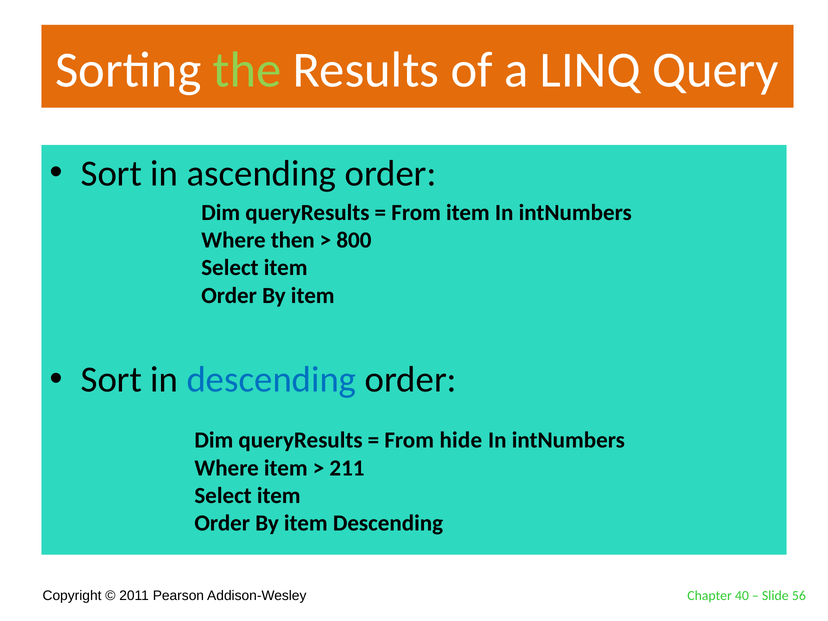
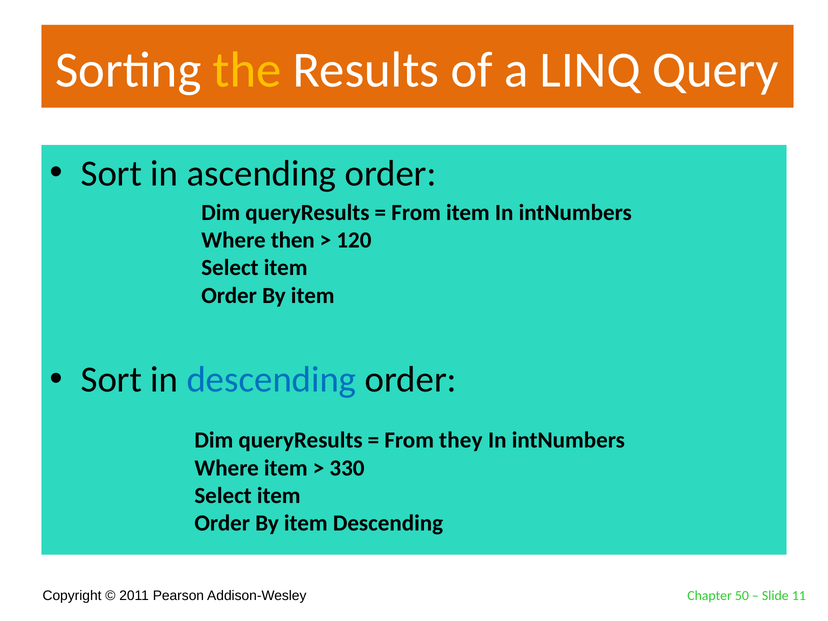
the colour: light green -> yellow
800: 800 -> 120
hide: hide -> they
211: 211 -> 330
40: 40 -> 50
56: 56 -> 11
